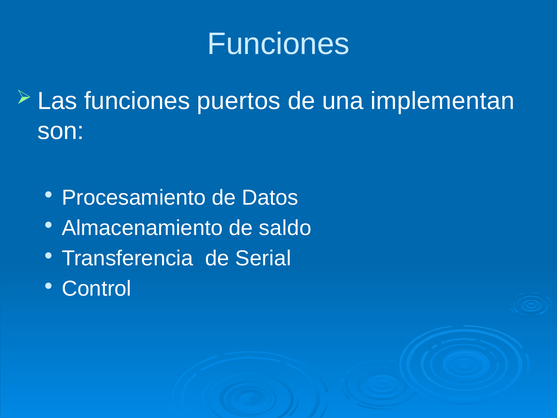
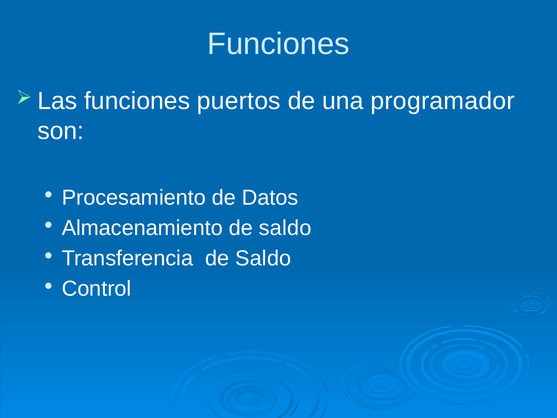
implementan: implementan -> programador
Transferencia de Serial: Serial -> Saldo
